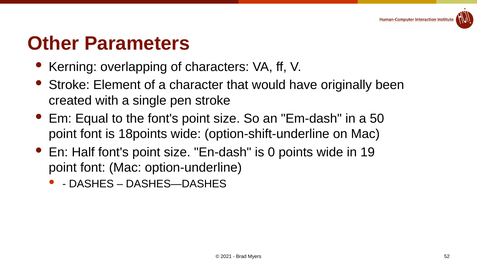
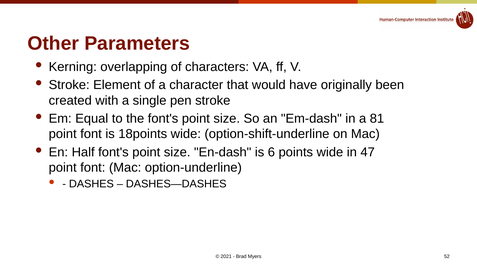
50: 50 -> 81
0: 0 -> 6
19: 19 -> 47
